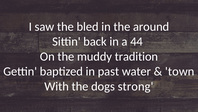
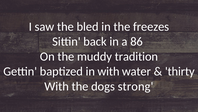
around: around -> freezes
44: 44 -> 86
in past: past -> with
town: town -> thirty
